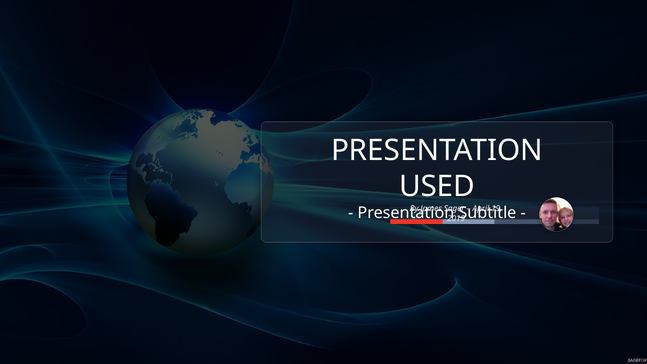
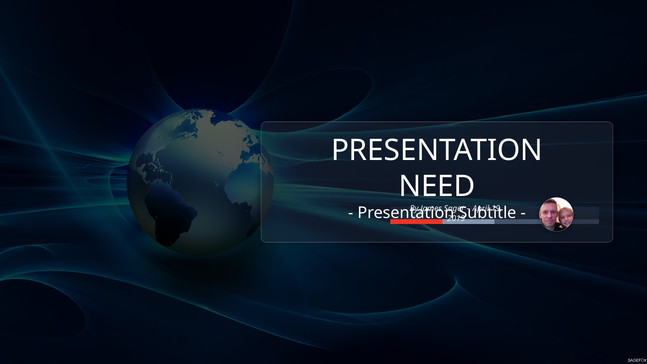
USED: USED -> NEED
